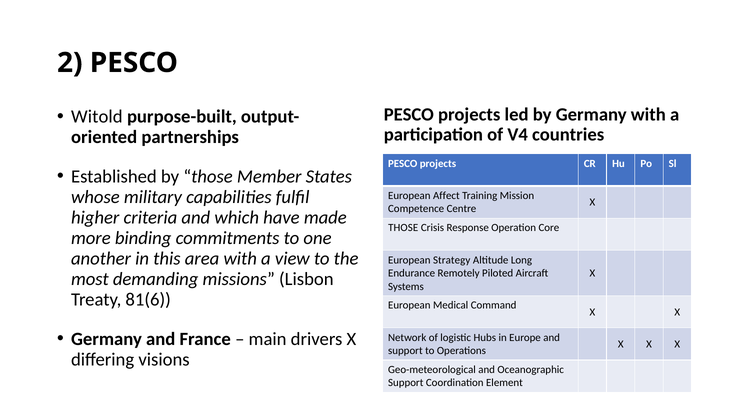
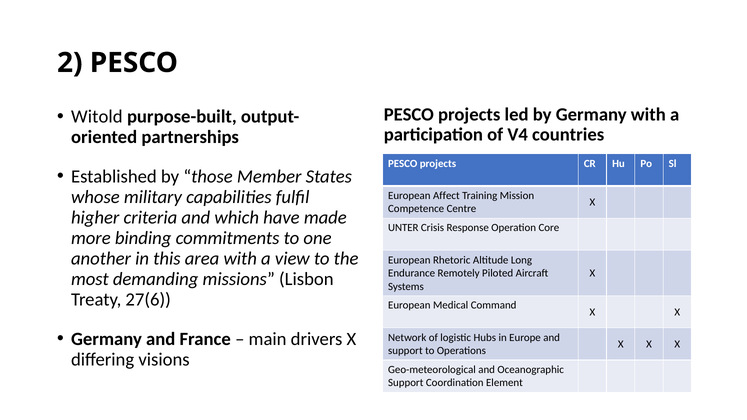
THOSE at (403, 228): THOSE -> UNTER
Strategy: Strategy -> Rhetoric
81(6: 81(6 -> 27(6
